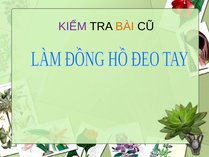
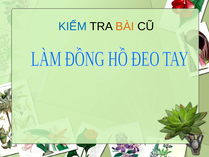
KIỂM colour: purple -> blue
